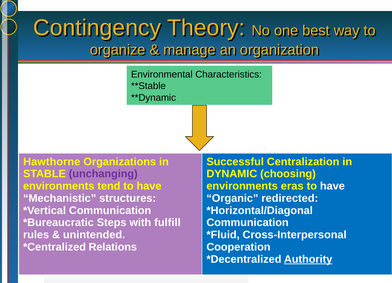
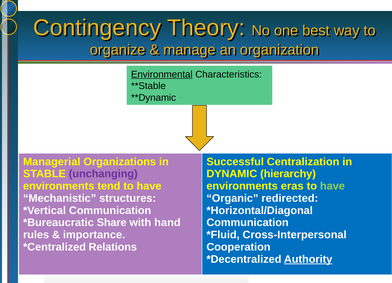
Environmental underline: none -> present
Hawthorne: Hawthorne -> Managerial
choosing: choosing -> hierarchy
have at (332, 186) colour: white -> light green
Steps: Steps -> Share
fulfill: fulfill -> hand
unintended: unintended -> importance
